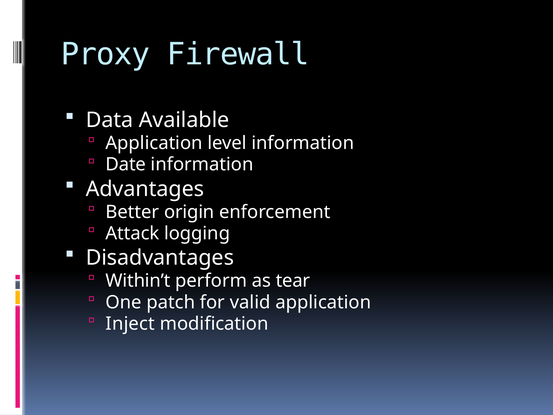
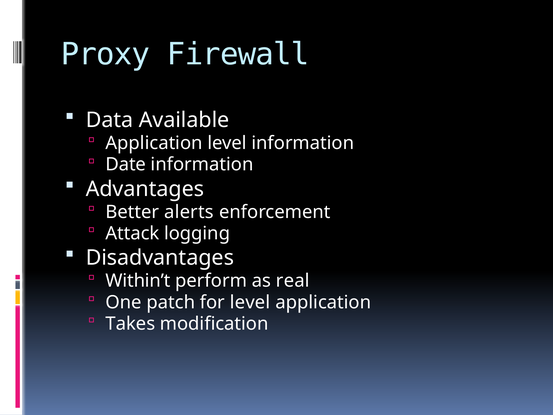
origin: origin -> alerts
tear: tear -> real
for valid: valid -> level
Inject: Inject -> Takes
